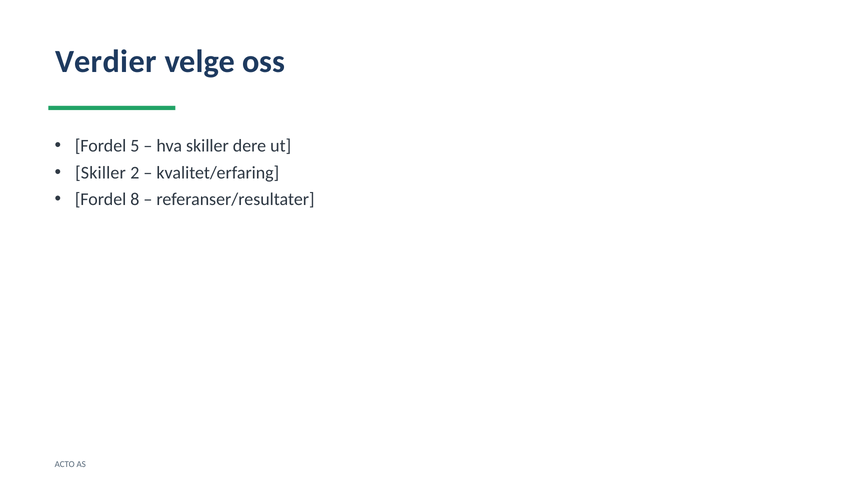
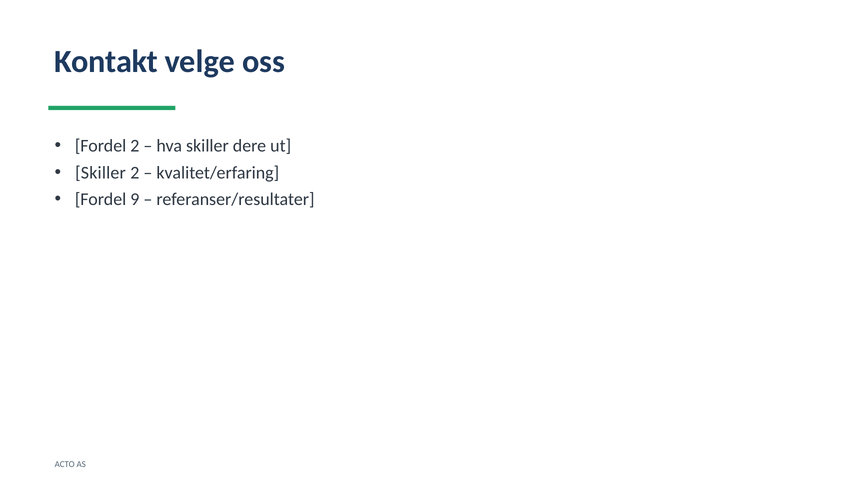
Verdier: Verdier -> Kontakt
Fordel 5: 5 -> 2
8: 8 -> 9
